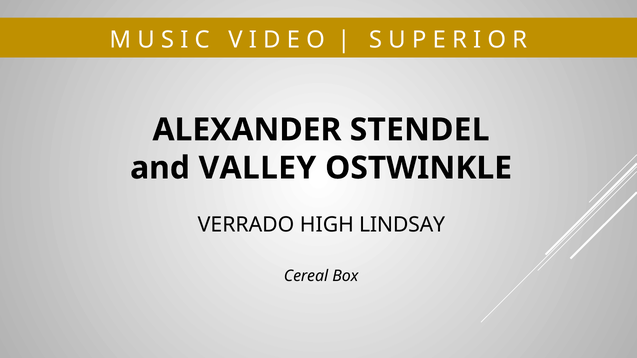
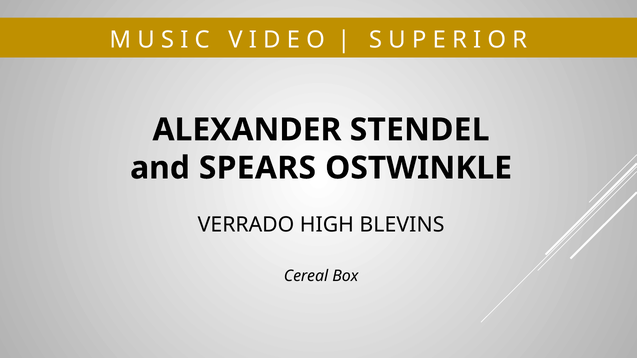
VALLEY: VALLEY -> SPEARS
LINDSAY: LINDSAY -> BLEVINS
